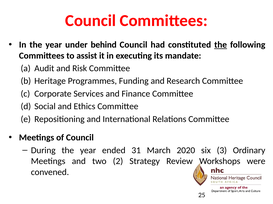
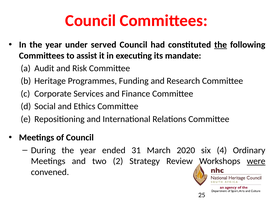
behind: behind -> served
3: 3 -> 4
were underline: none -> present
